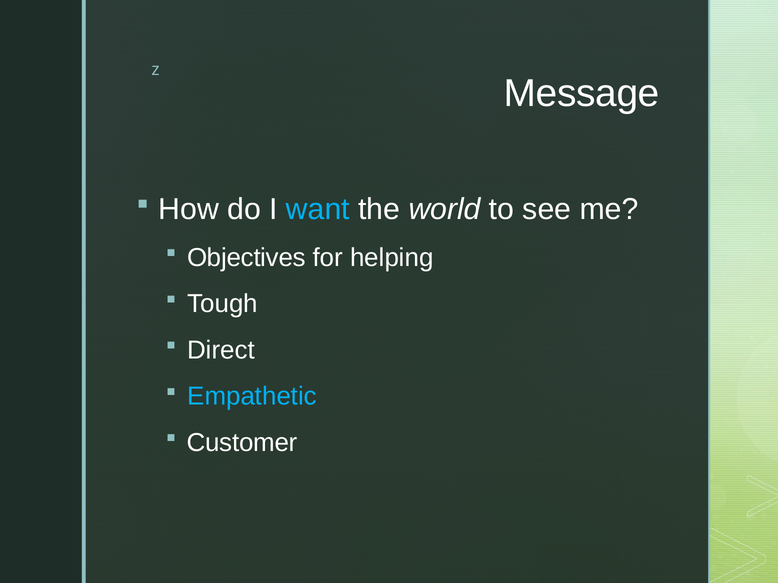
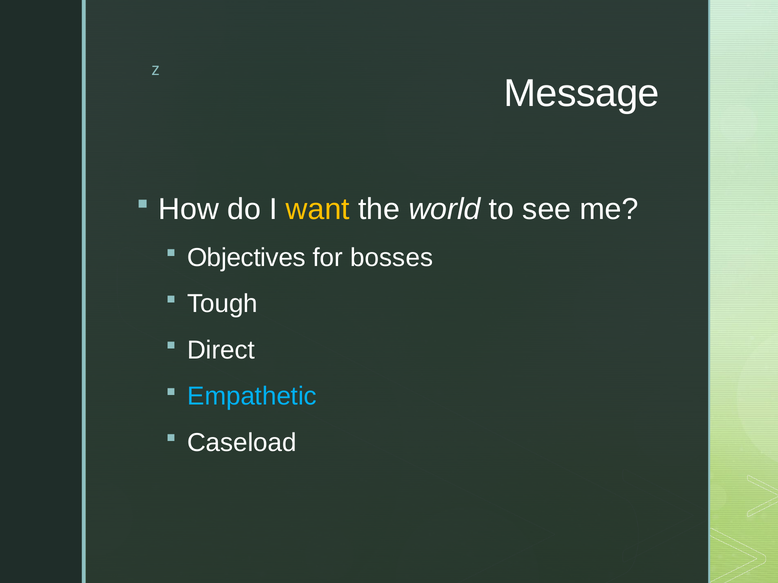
want colour: light blue -> yellow
helping: helping -> bosses
Customer: Customer -> Caseload
